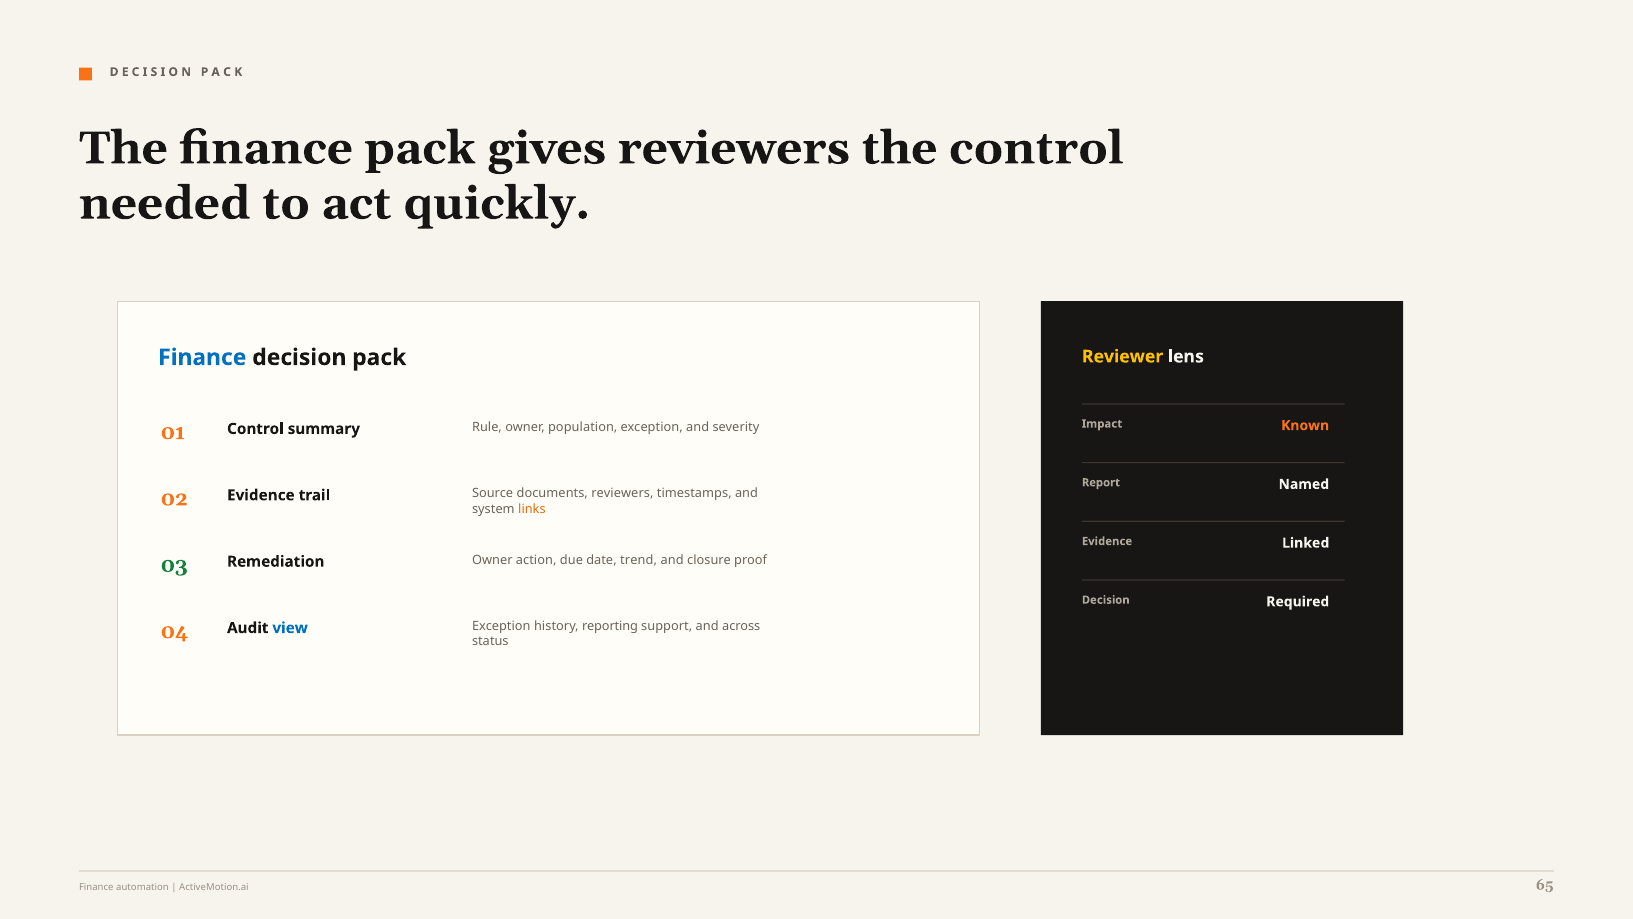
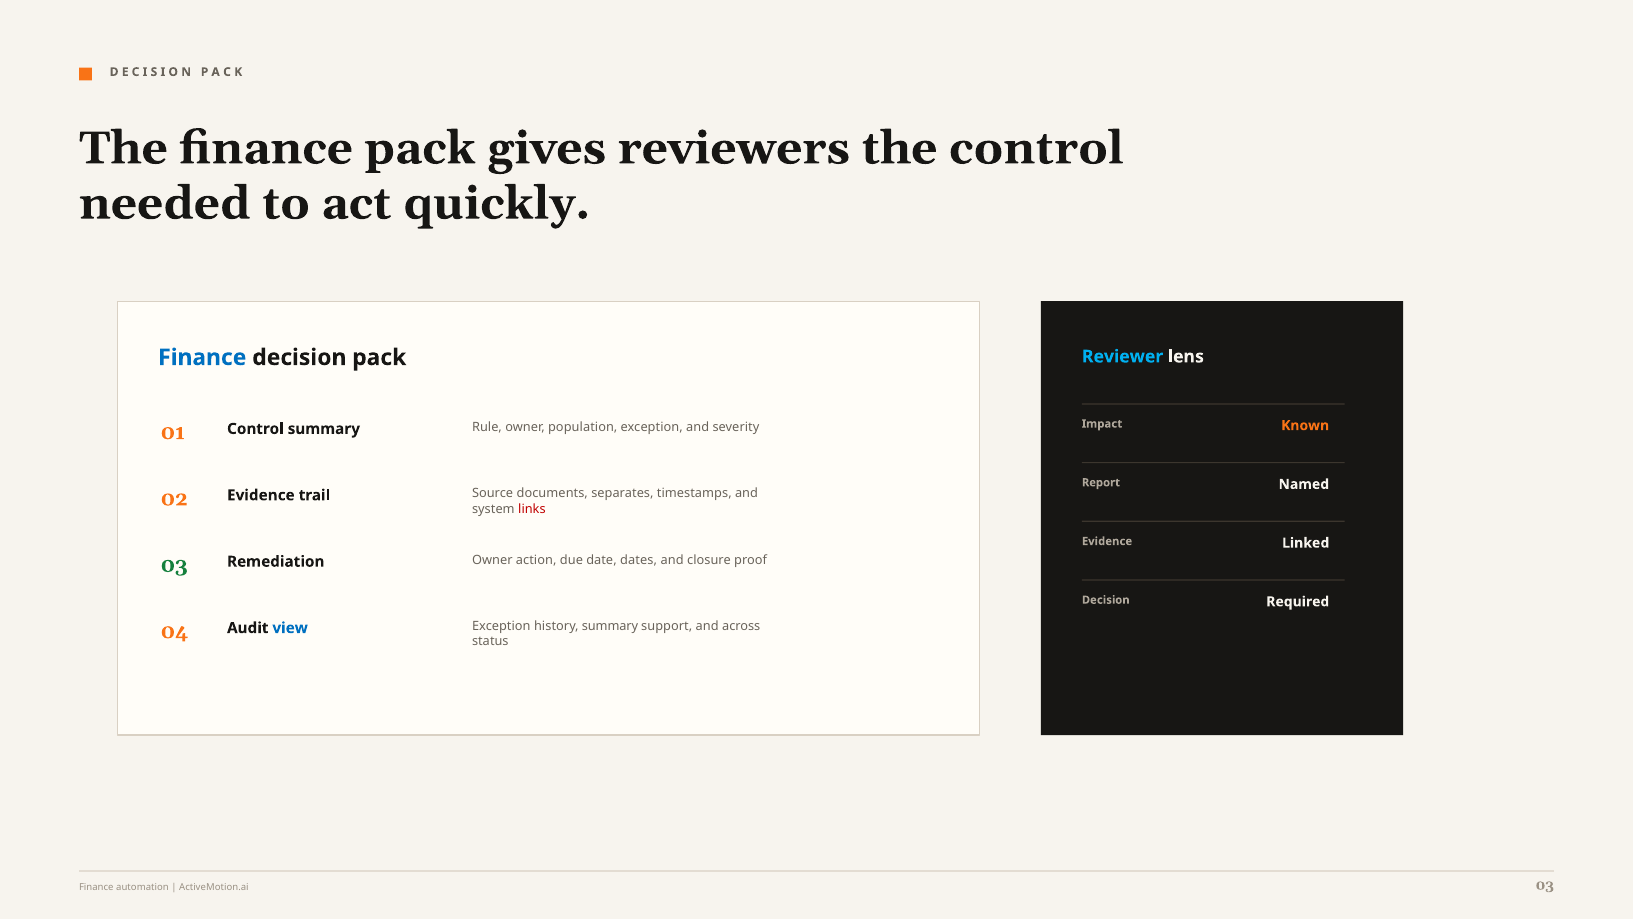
Reviewer colour: yellow -> light blue
documents reviewers: reviewers -> separates
links colour: orange -> red
trend: trend -> dates
history reporting: reporting -> summary
ActiveMotion.ai 65: 65 -> 03
